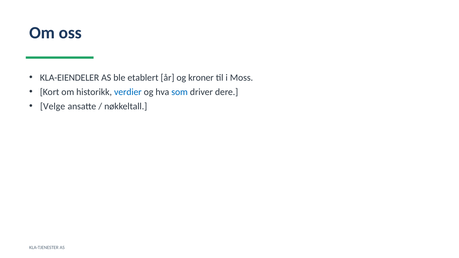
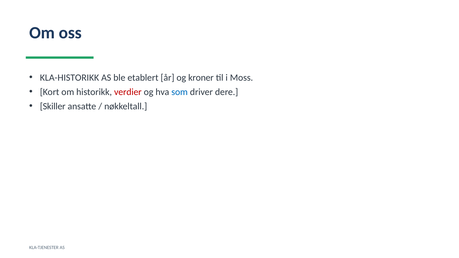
KLA-EIENDELER: KLA-EIENDELER -> KLA-HISTORIKK
verdier colour: blue -> red
Velge: Velge -> Skiller
